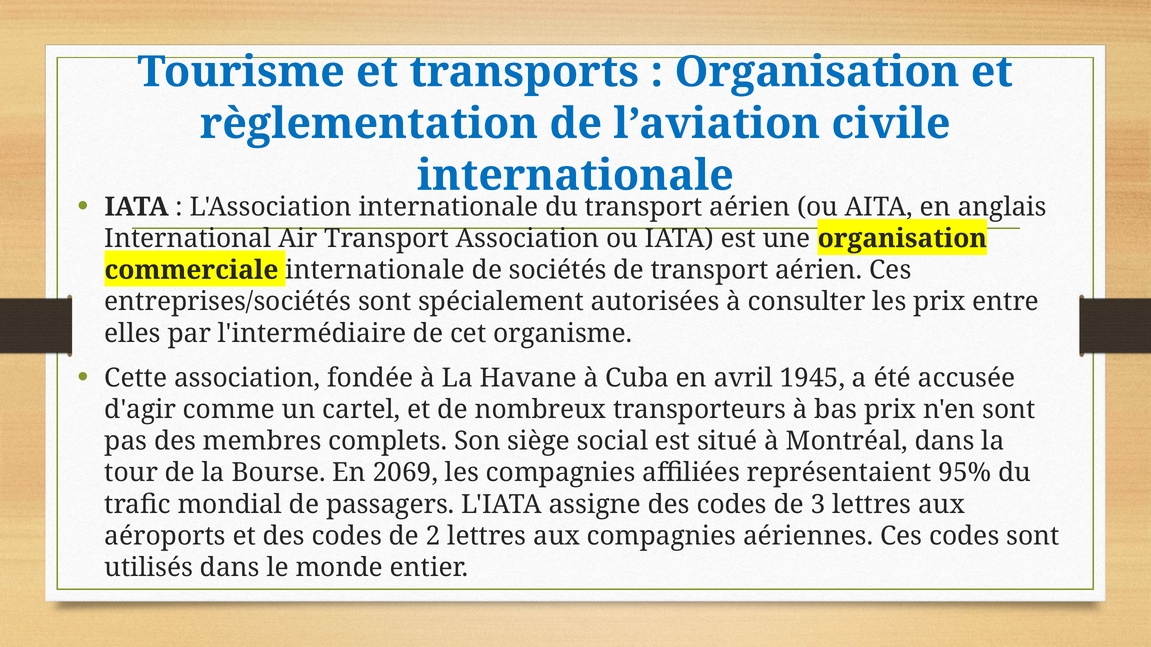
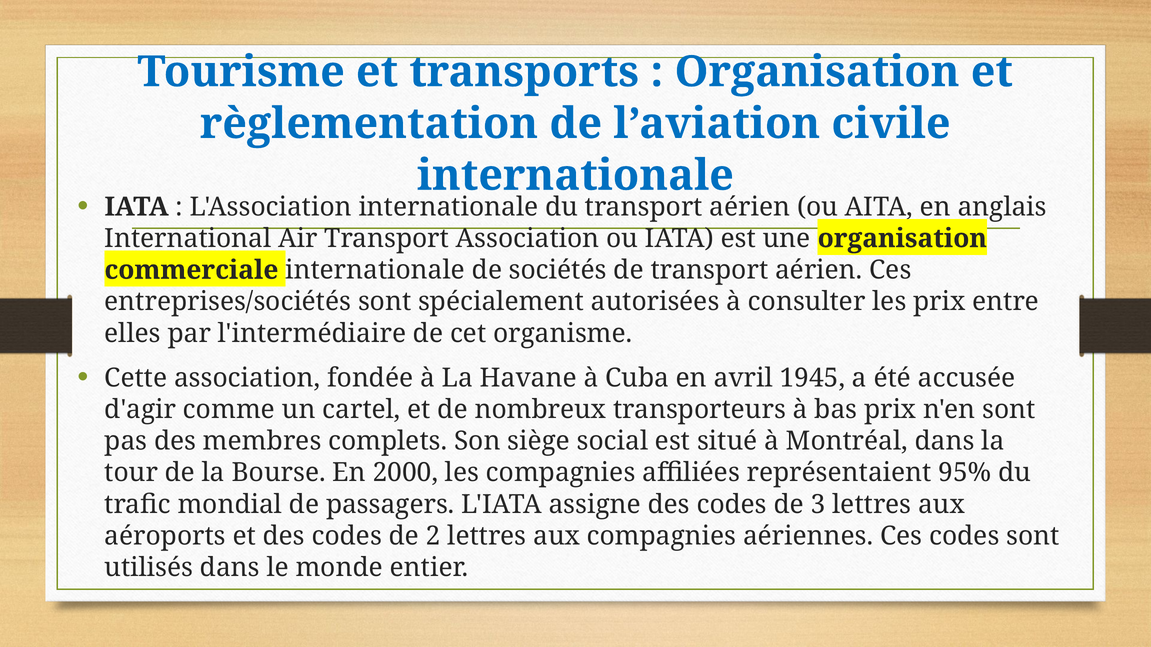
2069: 2069 -> 2000
